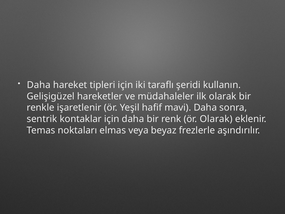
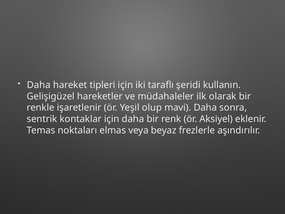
hafif: hafif -> olup
ör Olarak: Olarak -> Aksiyel
